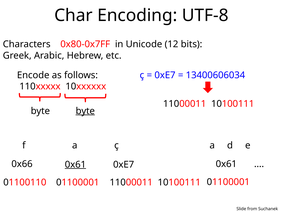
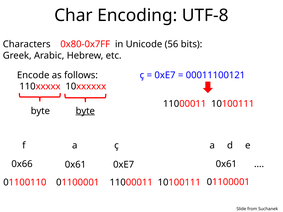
12: 12 -> 56
13400606034: 13400606034 -> 00011100121
0x61 at (75, 165) underline: present -> none
